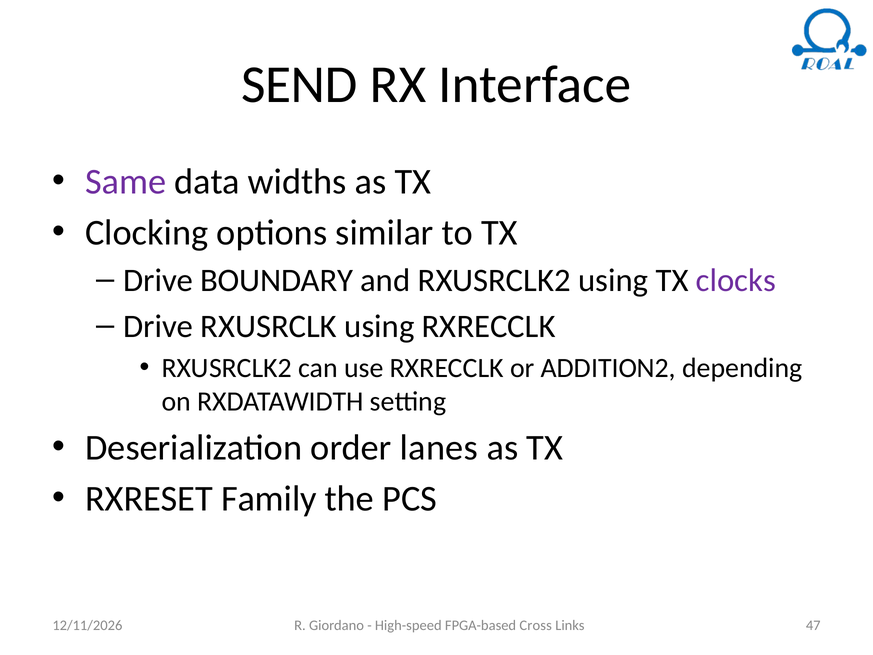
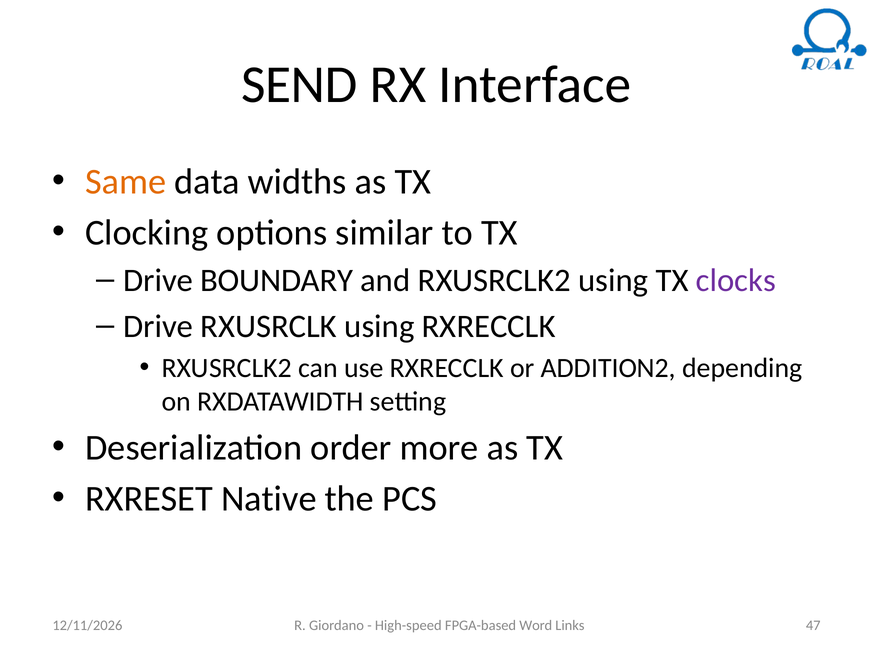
Same colour: purple -> orange
lanes: lanes -> more
Family: Family -> Native
Cross: Cross -> Word
